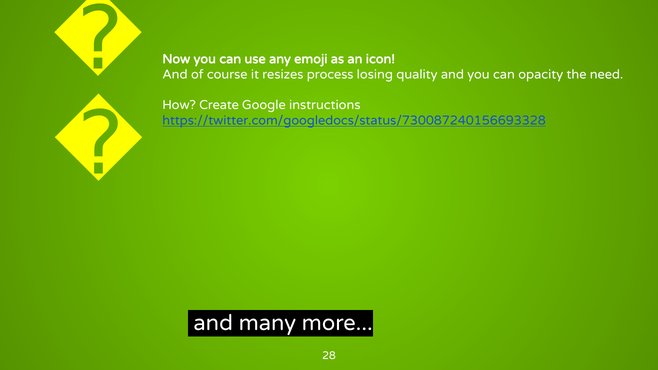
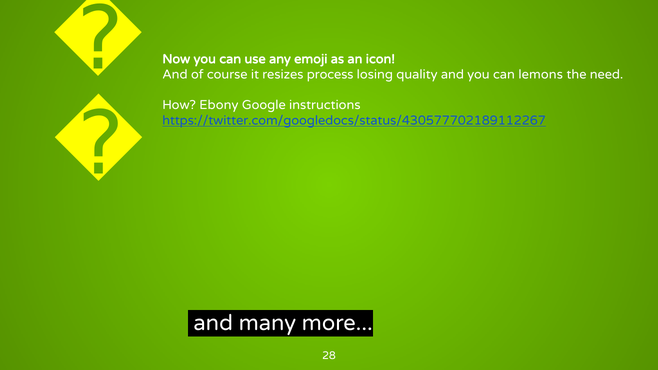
opacity: opacity -> lemons
Create: Create -> Ebony
https://twitter.com/googledocs/status/730087240156693328: https://twitter.com/googledocs/status/730087240156693328 -> https://twitter.com/googledocs/status/430577702189112267
